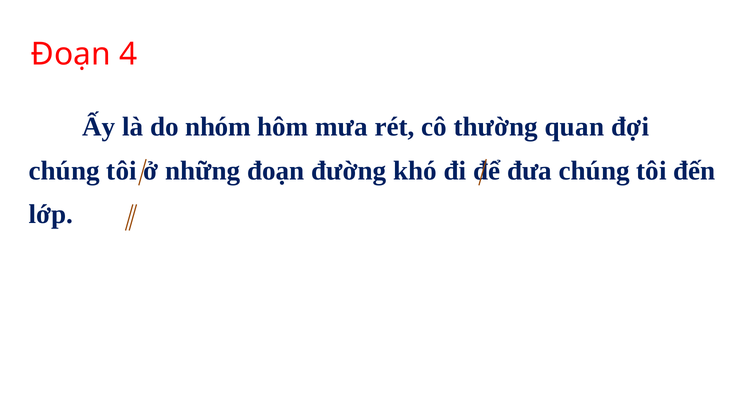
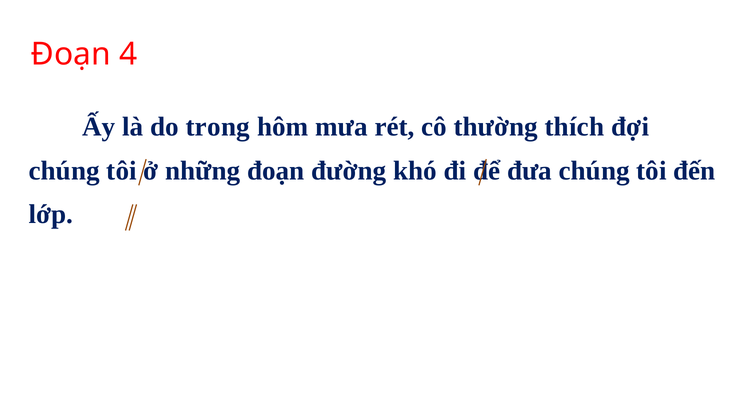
nhóm: nhóm -> trong
quan: quan -> thích
